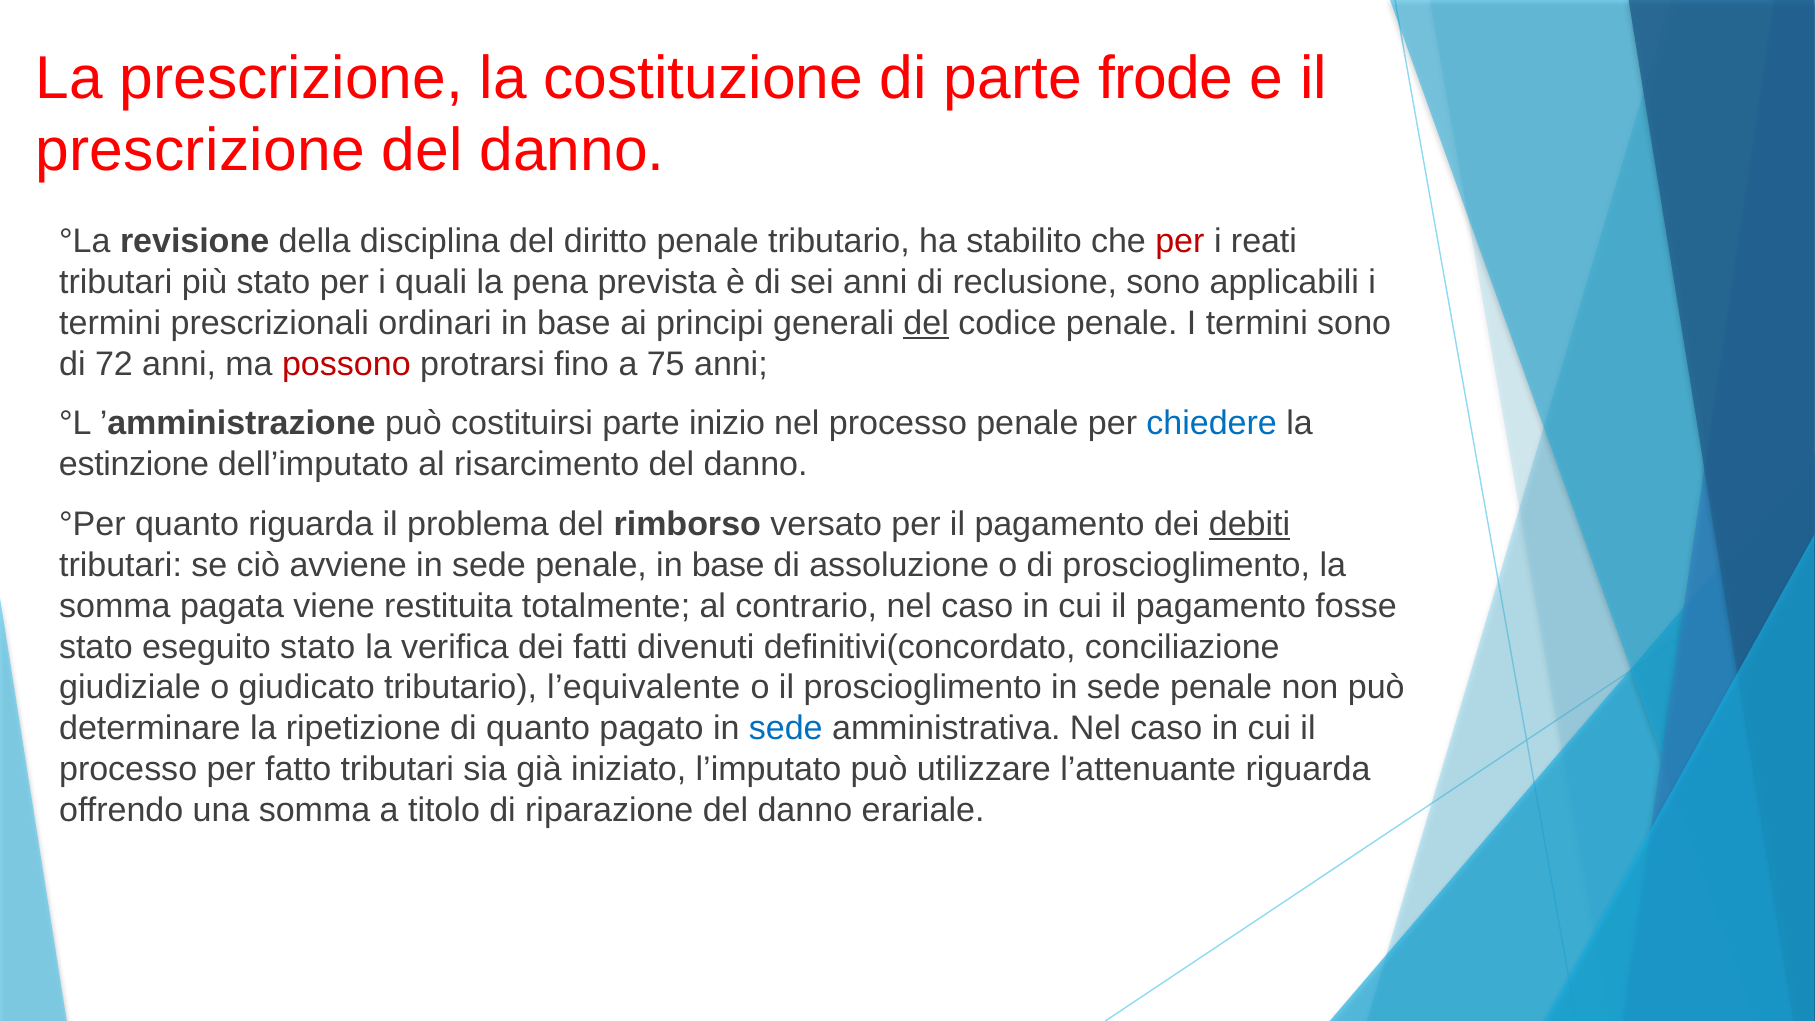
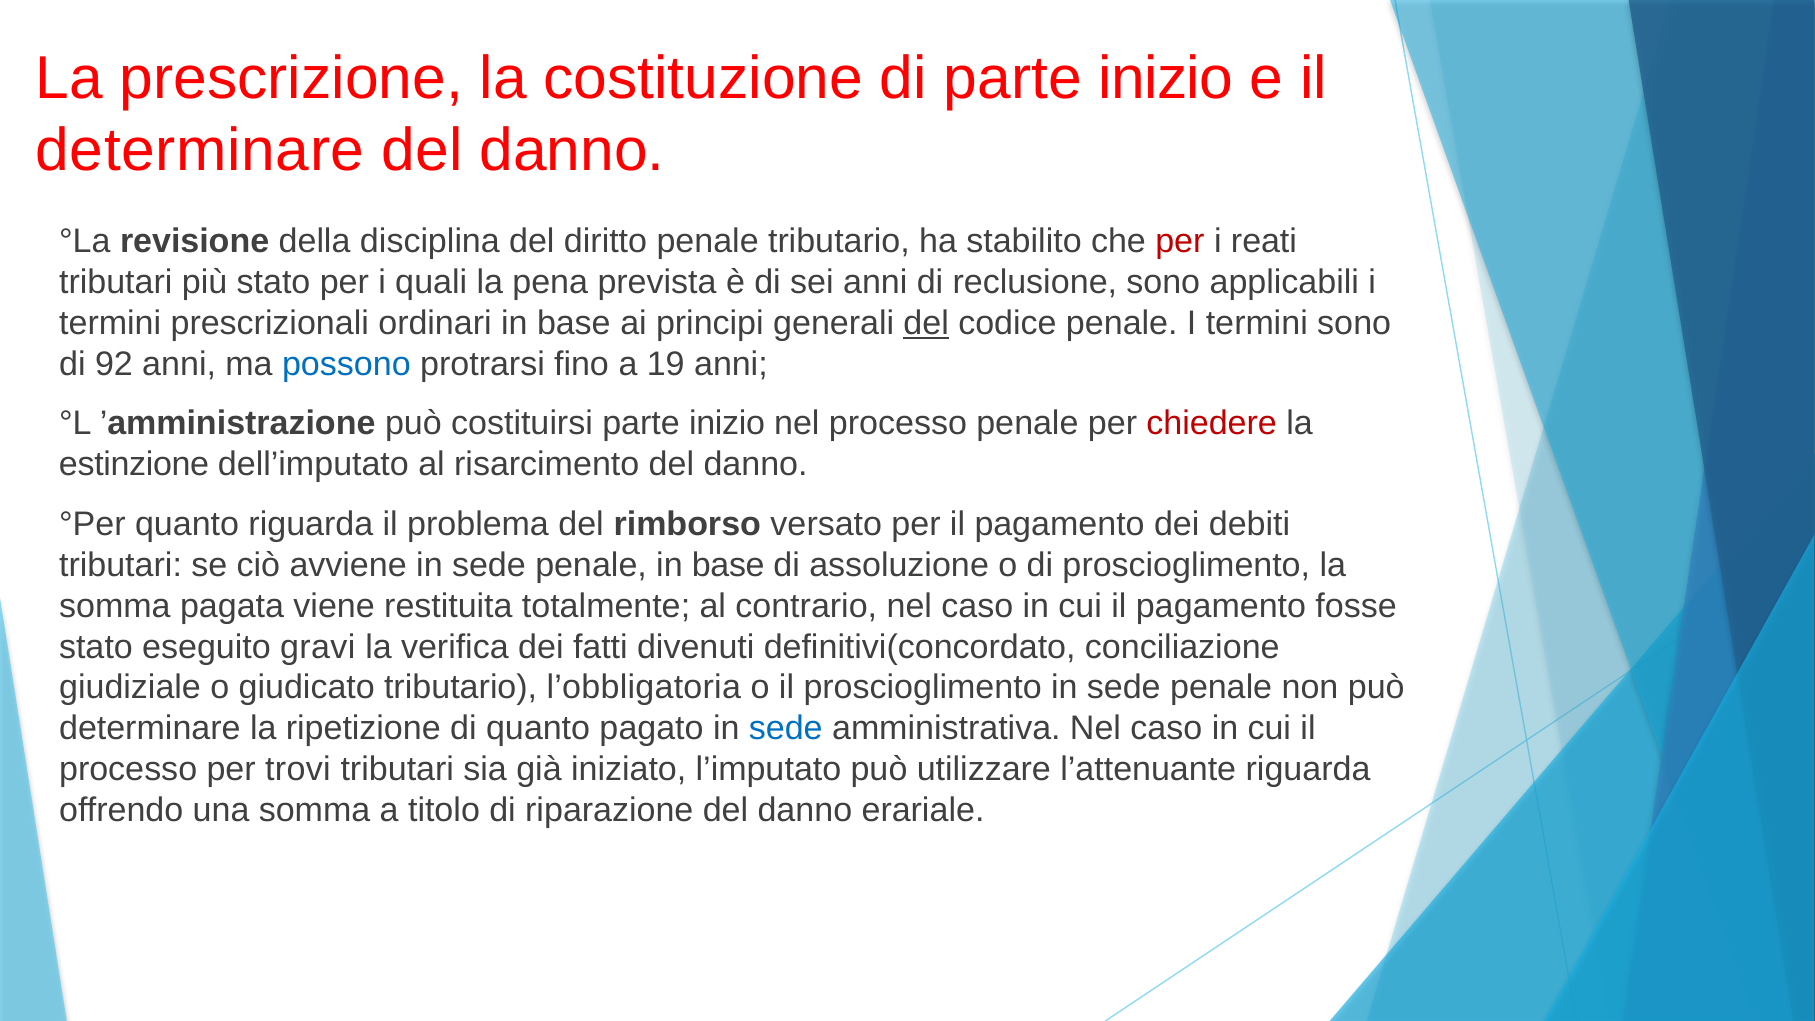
di parte frode: frode -> inizio
prescrizione at (200, 151): prescrizione -> determinare
72: 72 -> 92
possono colour: red -> blue
75: 75 -> 19
chiedere colour: blue -> red
debiti underline: present -> none
eseguito stato: stato -> gravi
l’equivalente: l’equivalente -> l’obbligatoria
fatto: fatto -> trovi
